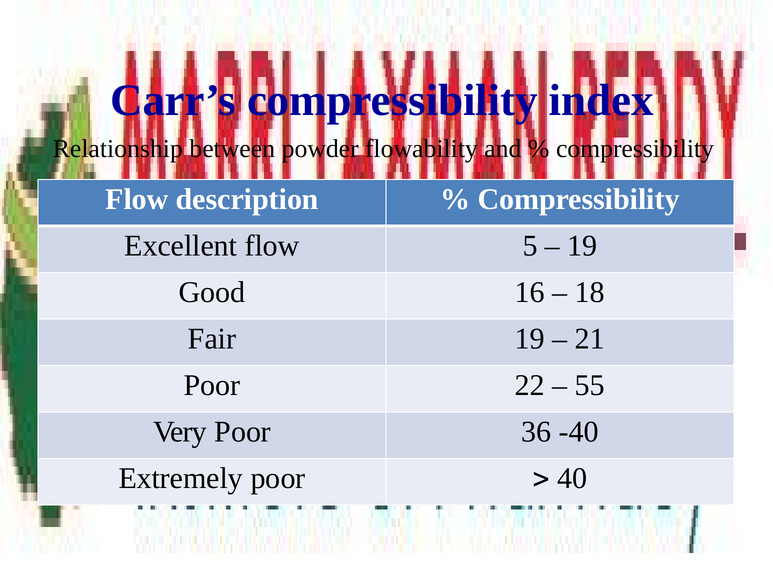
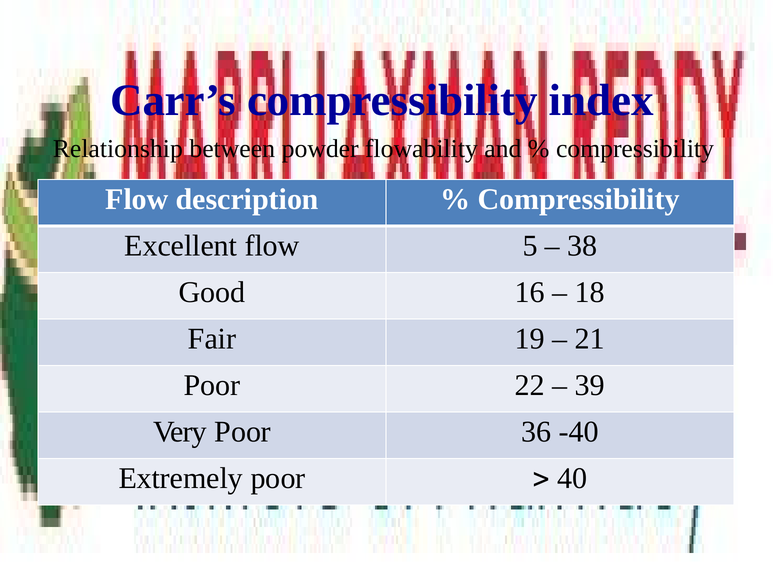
19 at (582, 246): 19 -> 38
55: 55 -> 39
